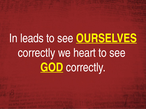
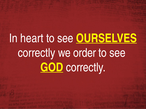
leads: leads -> heart
heart: heart -> order
